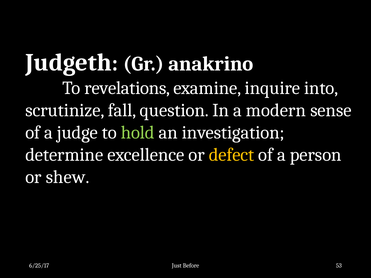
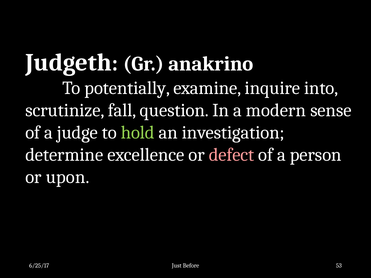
revelations: revelations -> potentially
defect colour: yellow -> pink
shew: shew -> upon
